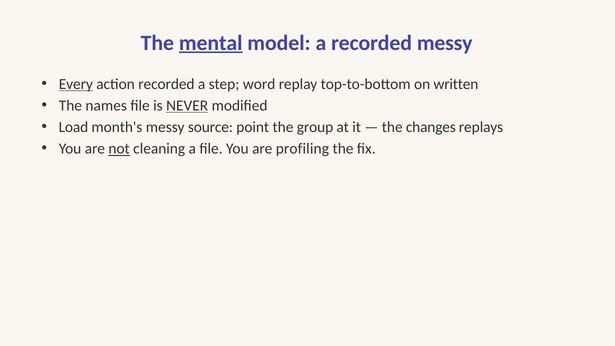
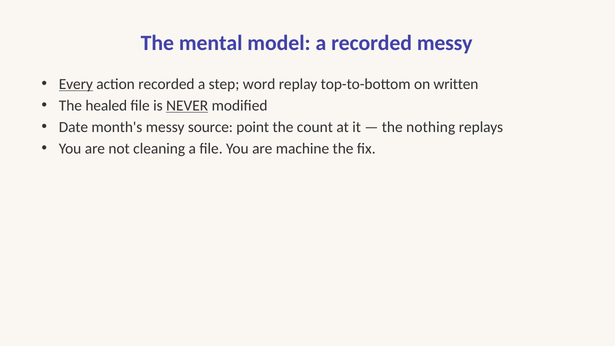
mental underline: present -> none
names: names -> healed
Load: Load -> Date
group: group -> count
changes: changes -> nothing
not underline: present -> none
profiling: profiling -> machine
